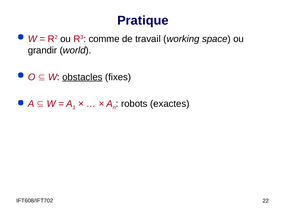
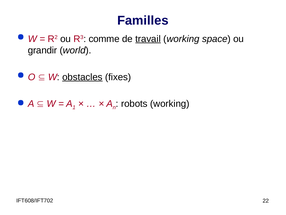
Pratique: Pratique -> Familles
travail underline: none -> present
robots exactes: exactes -> working
